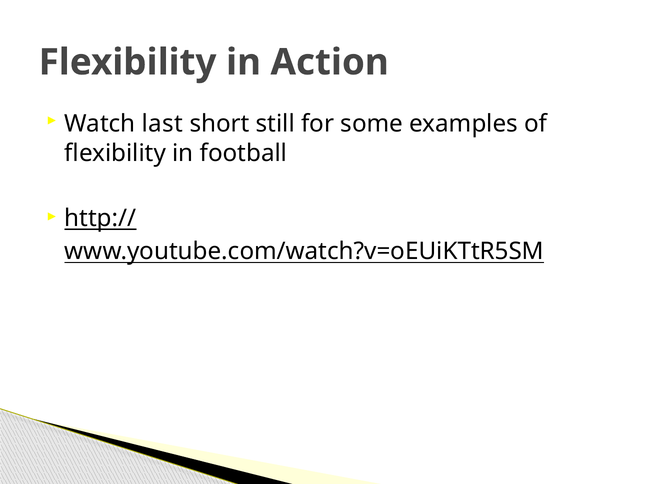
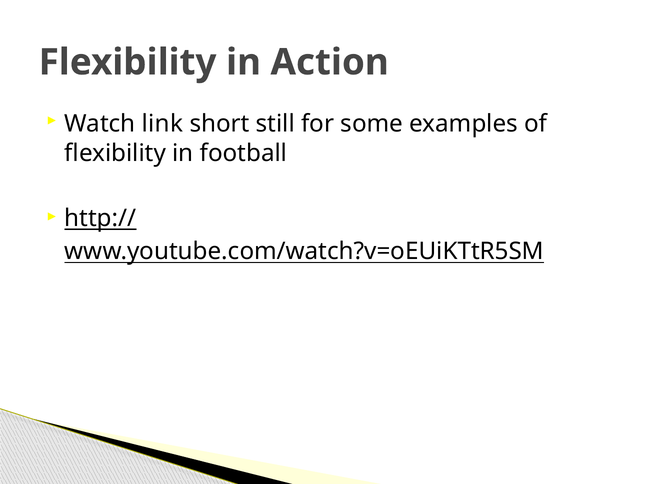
last: last -> link
